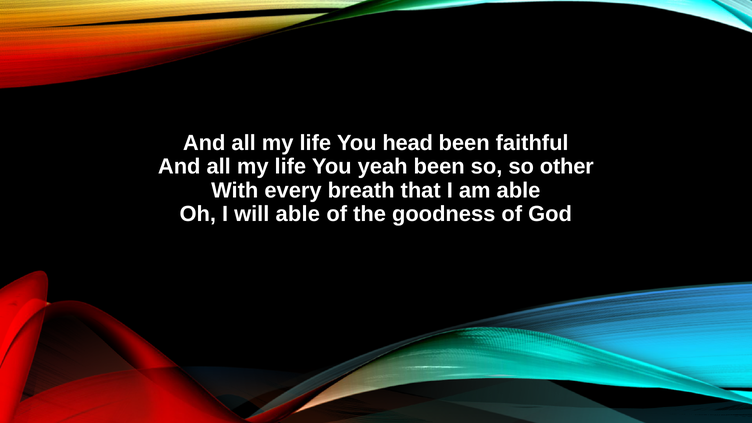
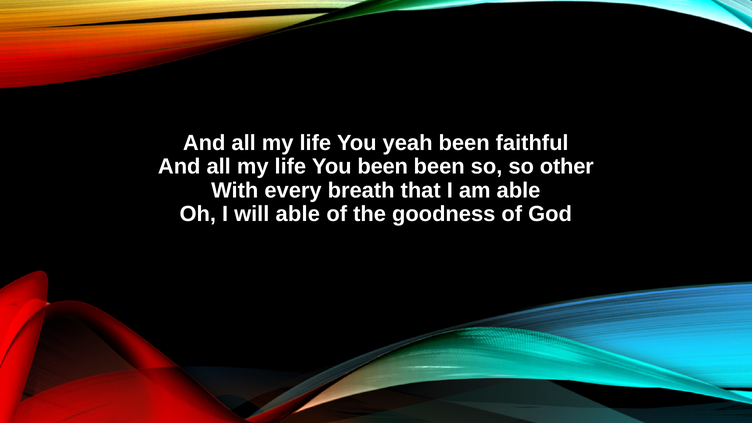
head: head -> yeah
You yeah: yeah -> been
